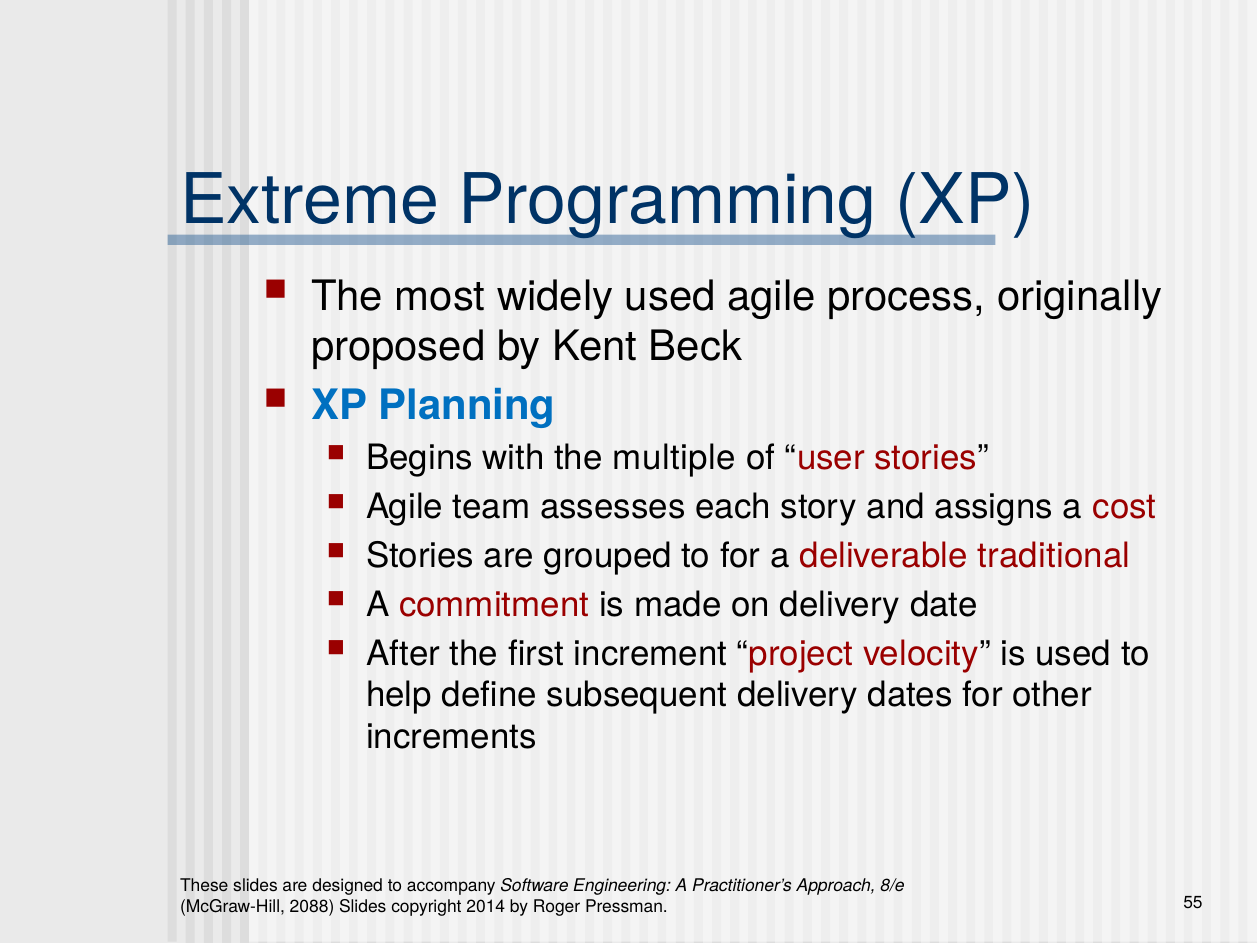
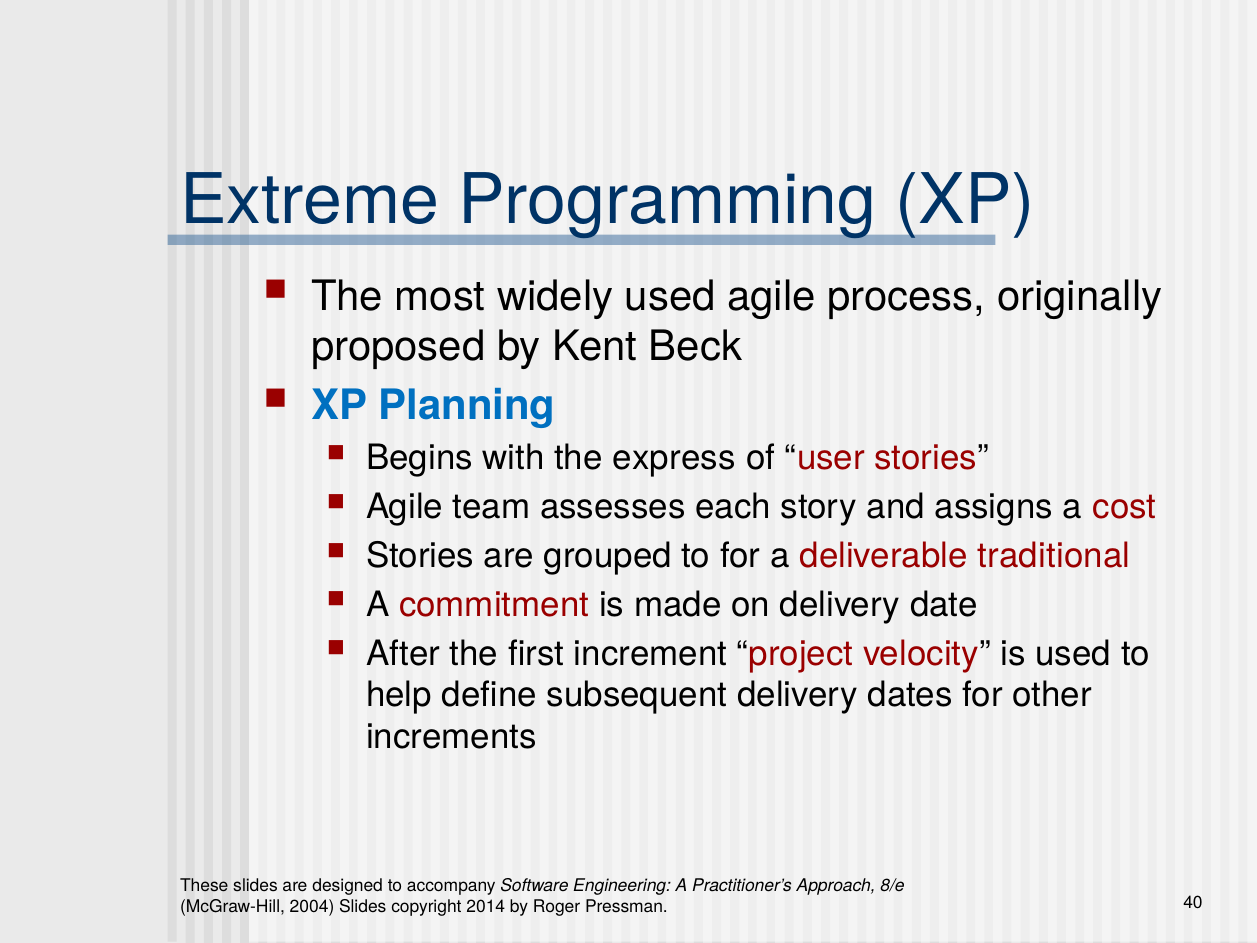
multiple: multiple -> express
2088: 2088 -> 2004
55: 55 -> 40
